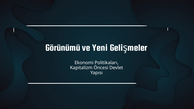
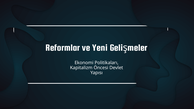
Görünümü: Görünümü -> Reformlar
